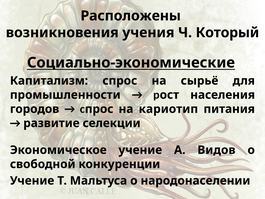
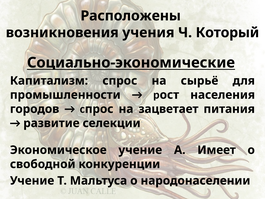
кариотип: кариотип -> зацветает
Видов: Видов -> Имеет
